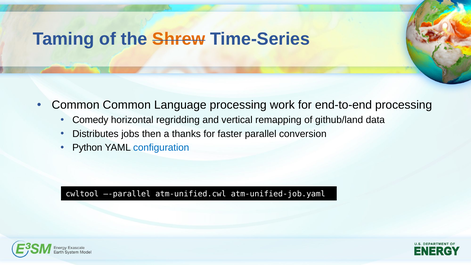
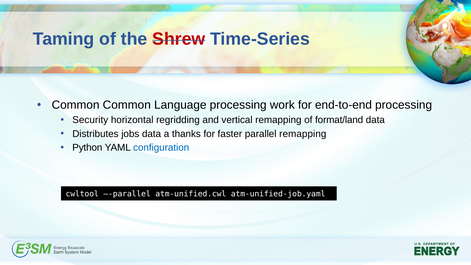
Shrew colour: orange -> red
Comedy: Comedy -> Security
github/land: github/land -> format/land
jobs then: then -> data
parallel conversion: conversion -> remapping
